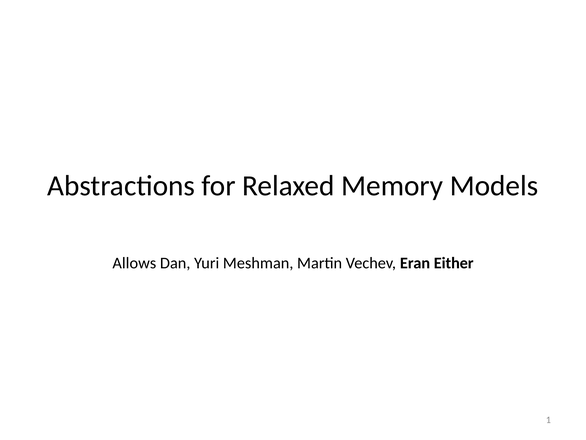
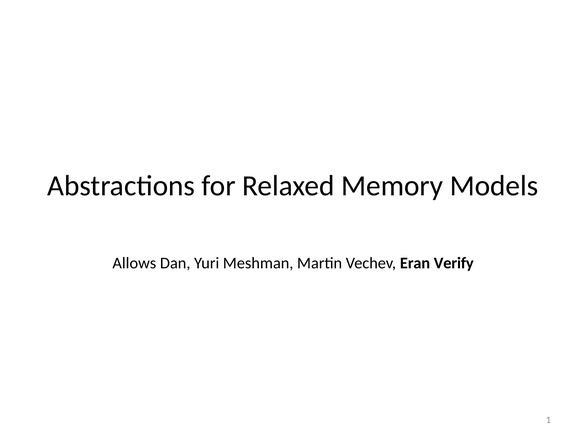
Either: Either -> Verify
